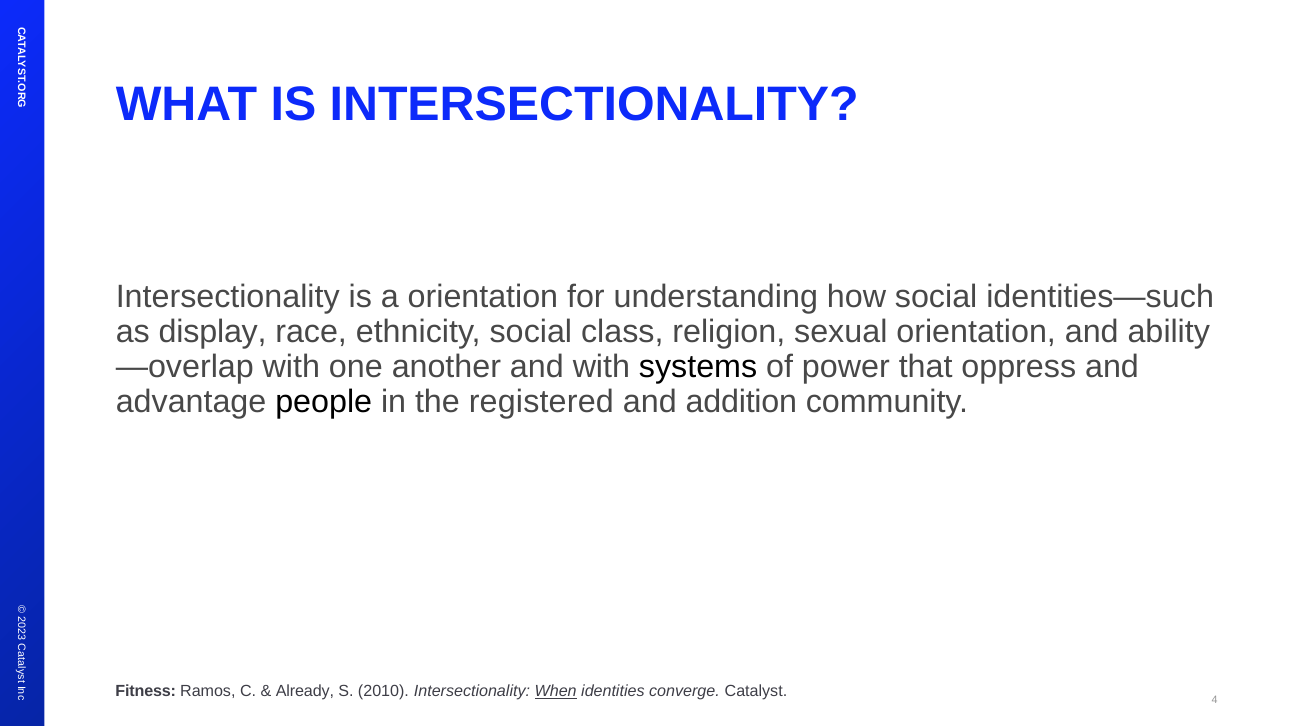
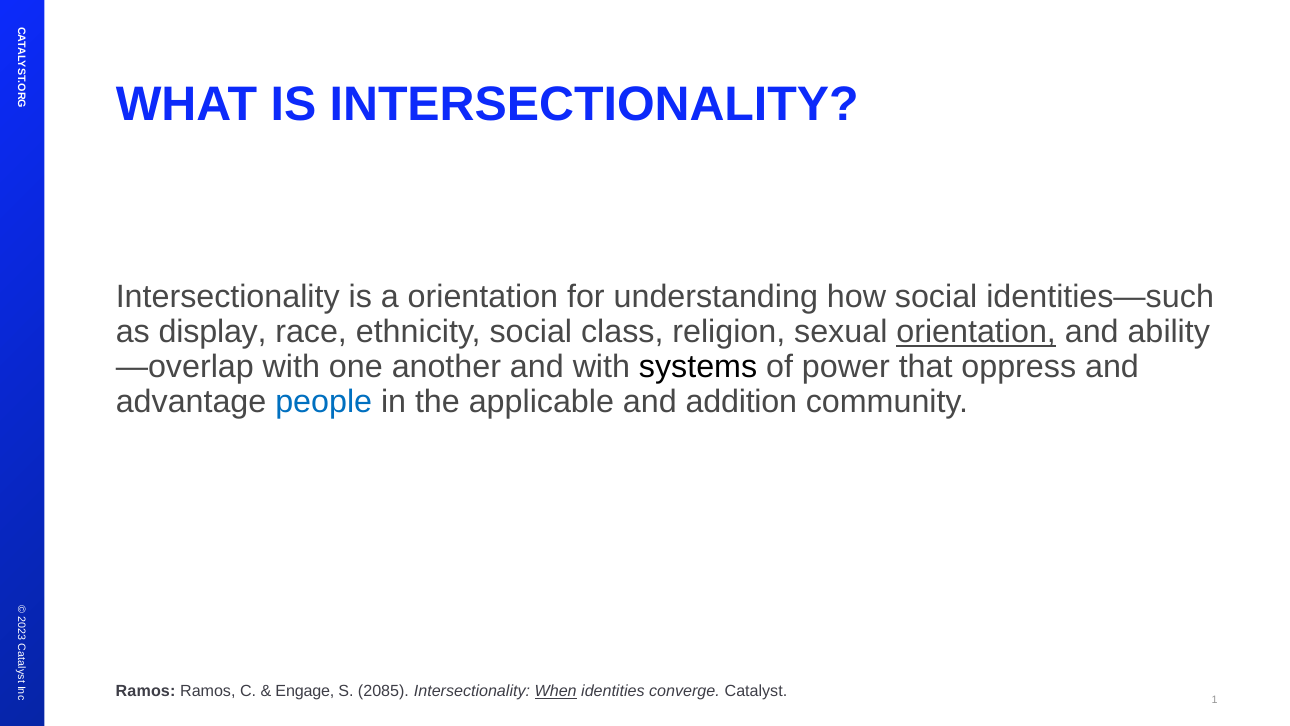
orientation at (976, 332) underline: none -> present
people colour: black -> blue
registered: registered -> applicable
Fitness at (146, 691): Fitness -> Ramos
Already: Already -> Engage
2010: 2010 -> 2085
4: 4 -> 1
